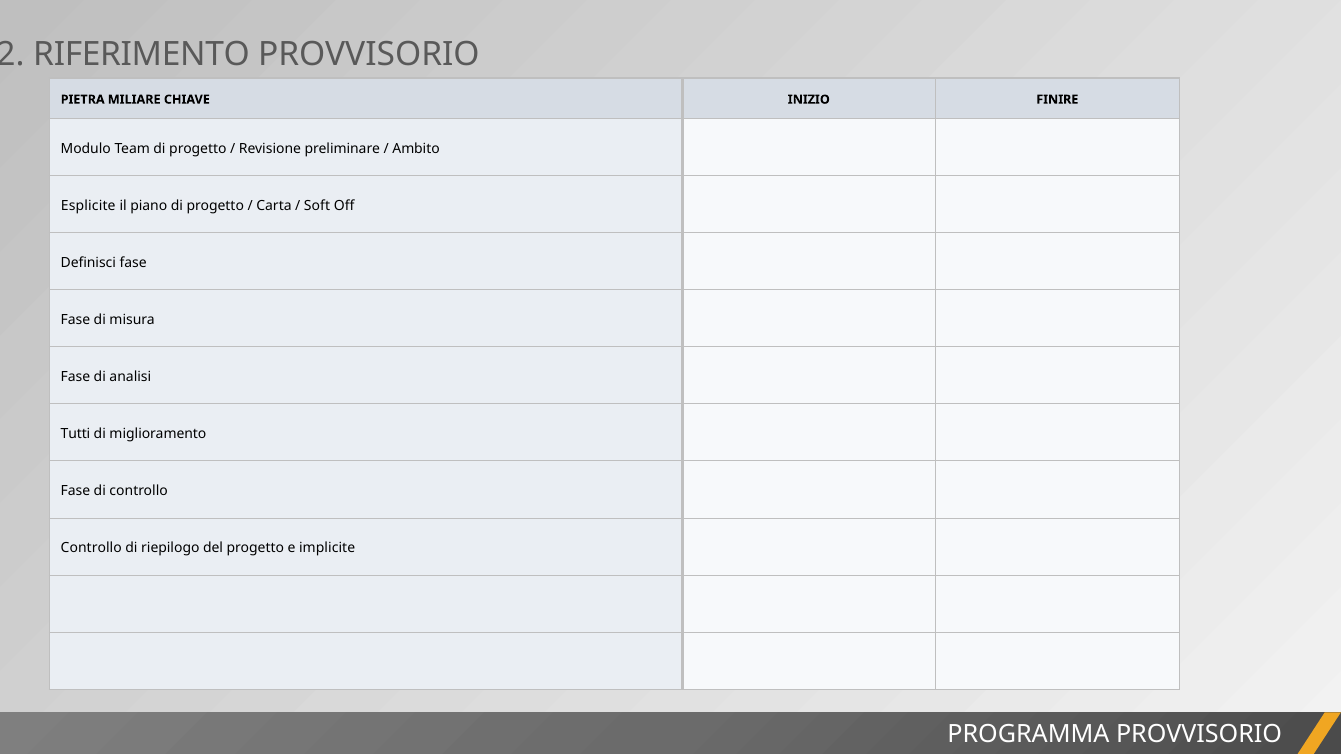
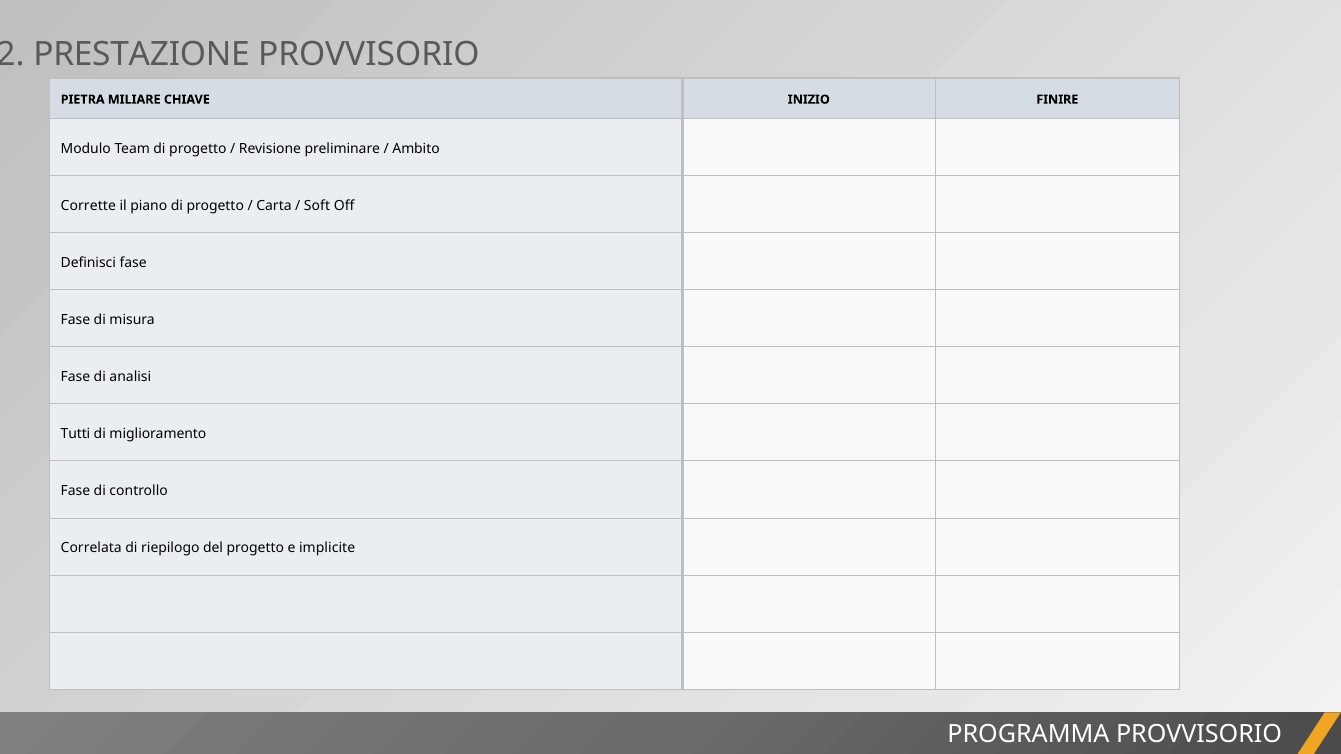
RIFERIMENTO: RIFERIMENTO -> PRESTAZIONE
Esplicite: Esplicite -> Corrette
Controllo at (91, 548): Controllo -> Correlata
